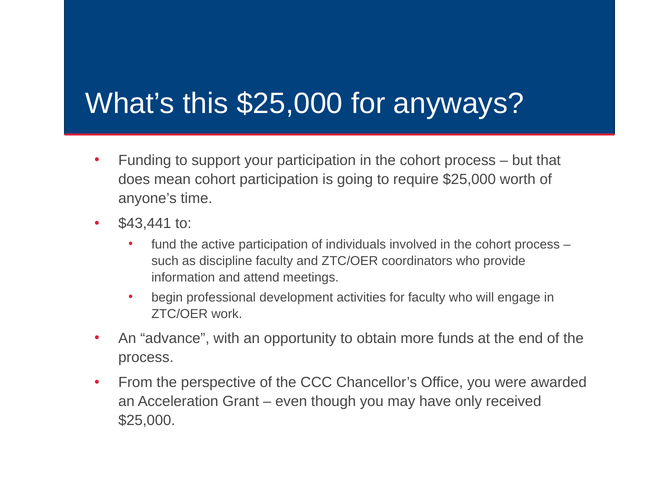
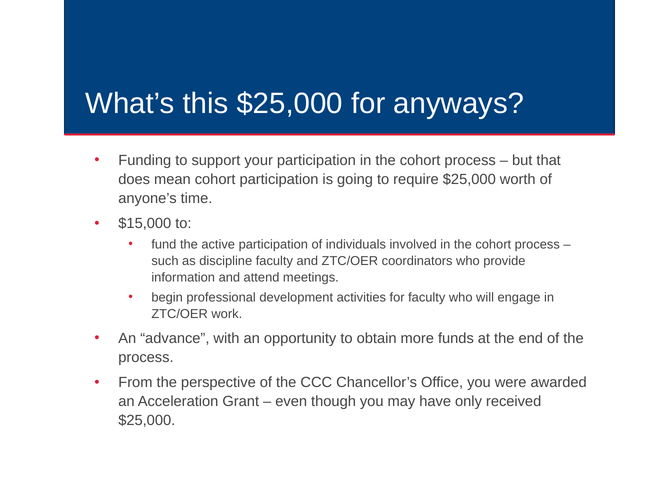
$43,441: $43,441 -> $15,000
